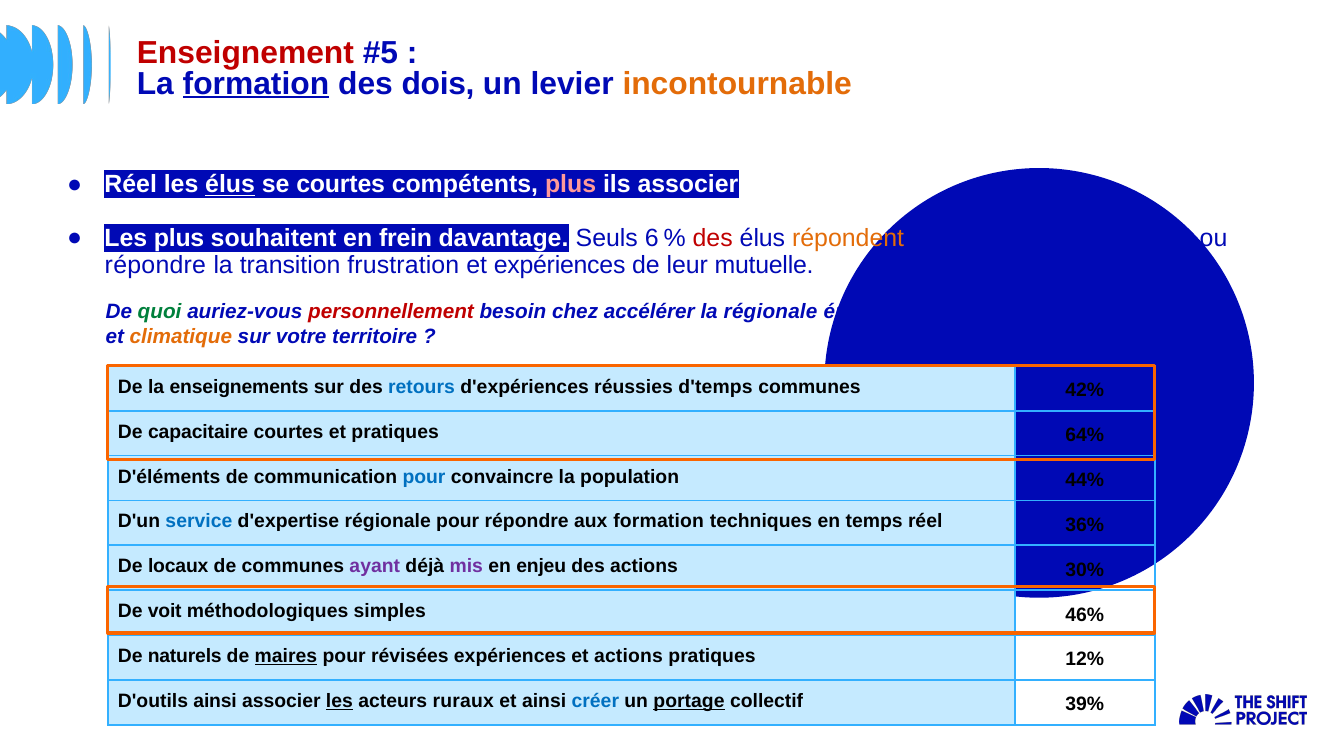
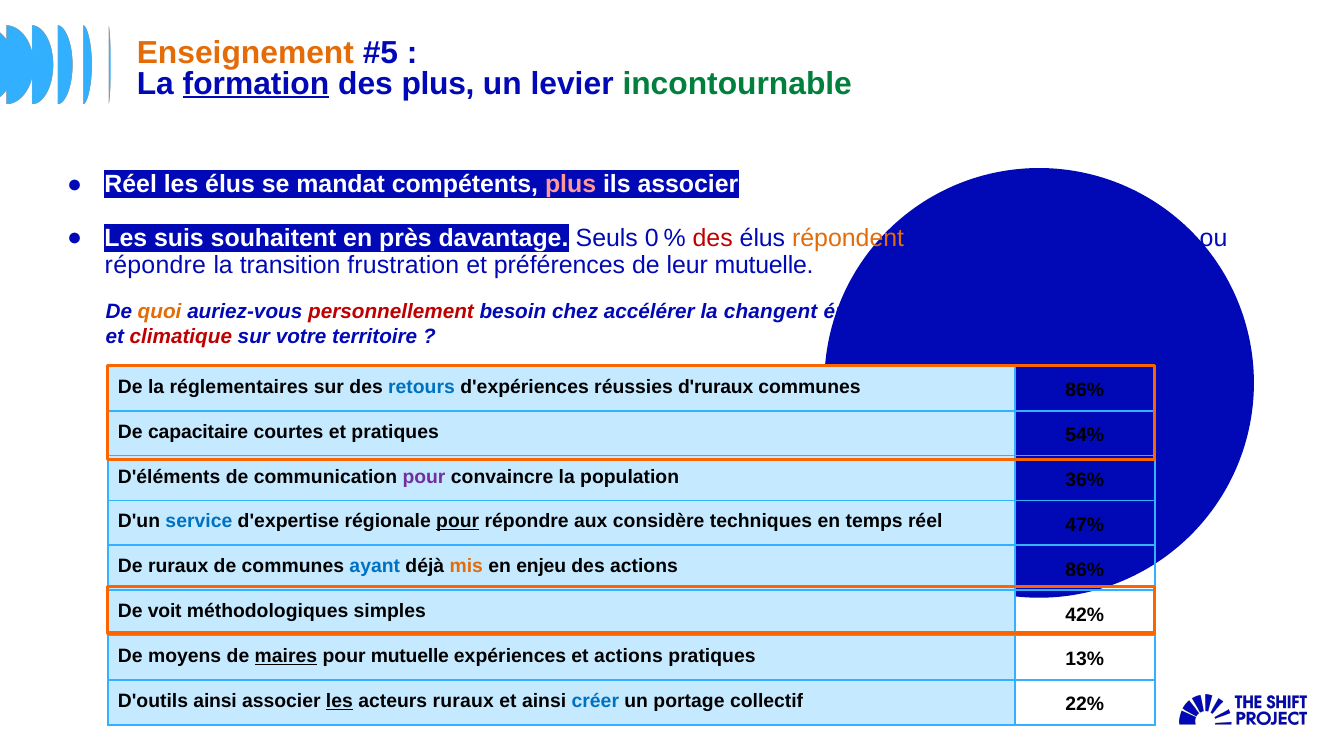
Enseignement colour: red -> orange
des dois: dois -> plus
incontournable colour: orange -> green
élus at (230, 185) underline: present -> none
se courtes: courtes -> mandat
Les plus: plus -> suis
frein: frein -> près
6: 6 -> 0
et expériences: expériences -> préférences
quoi colour: green -> orange
la régionale: régionale -> changent
climatique colour: orange -> red
enseignements: enseignements -> réglementaires
d'temps: d'temps -> d'ruraux
communes 42%: 42% -> 86%
64%: 64% -> 54%
pour at (424, 476) colour: blue -> purple
44%: 44% -> 36%
pour at (458, 521) underline: none -> present
aux formation: formation -> considère
36%: 36% -> 47%
De locaux: locaux -> ruraux
ayant colour: purple -> blue
mis colour: purple -> orange
actions 30%: 30% -> 86%
46%: 46% -> 42%
naturels: naturels -> moyens
pour révisées: révisées -> mutuelle
12%: 12% -> 13%
portage underline: present -> none
39%: 39% -> 22%
